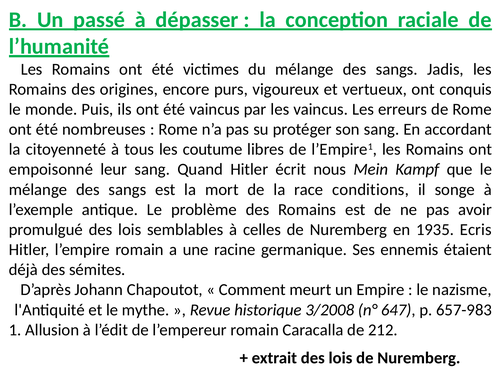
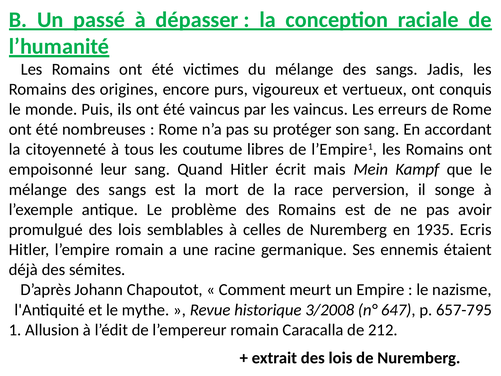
nous: nous -> mais
conditions: conditions -> perversion
657-983: 657-983 -> 657-795
